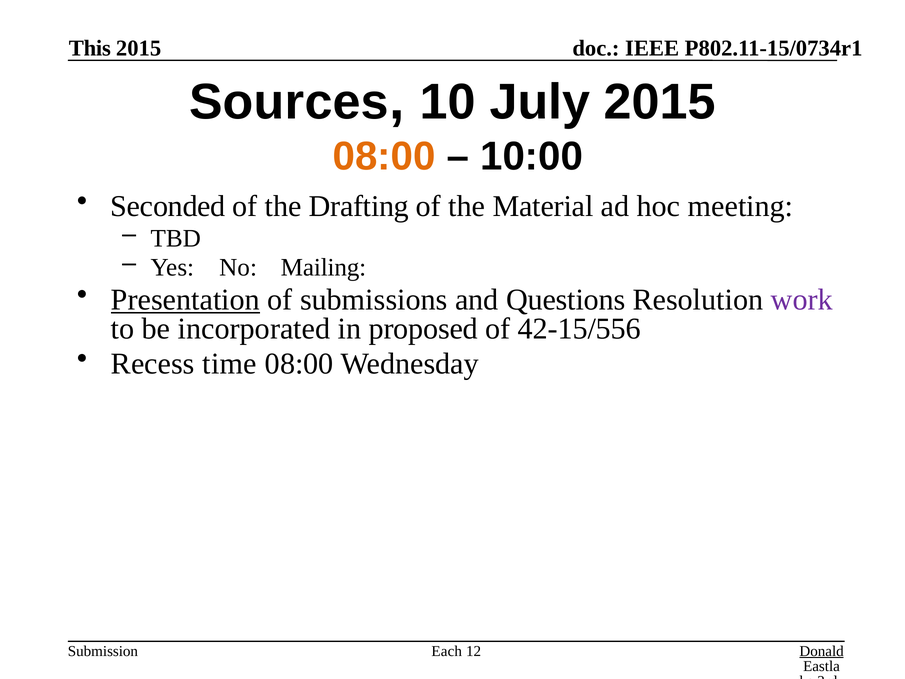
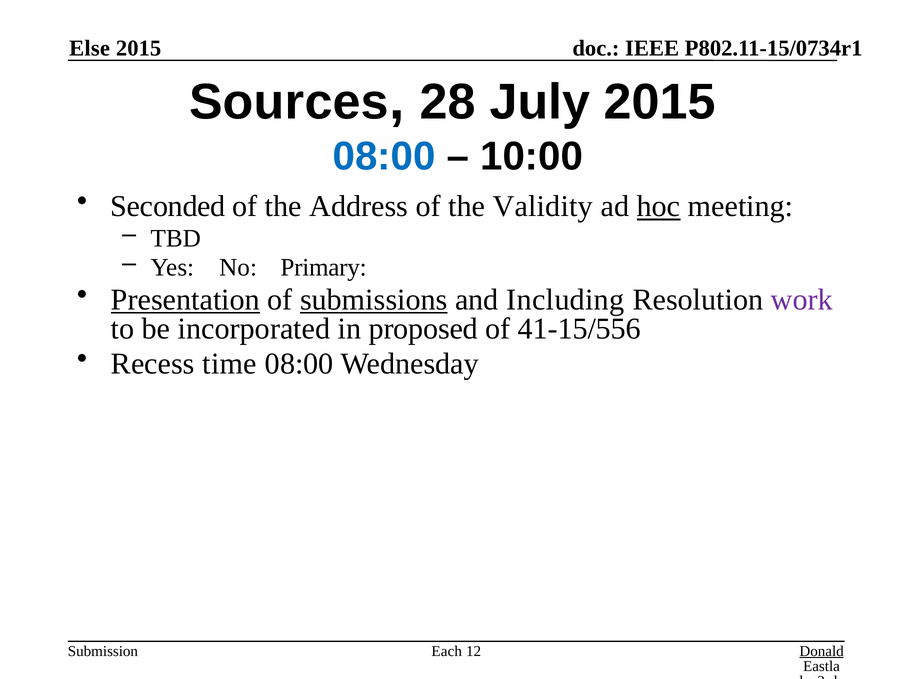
This: This -> Else
10: 10 -> 28
08:00 at (384, 157) colour: orange -> blue
Drafting: Drafting -> Address
Material: Material -> Validity
hoc underline: none -> present
Mailing: Mailing -> Primary
submissions underline: none -> present
Questions: Questions -> Including
42-15/556: 42-15/556 -> 41-15/556
